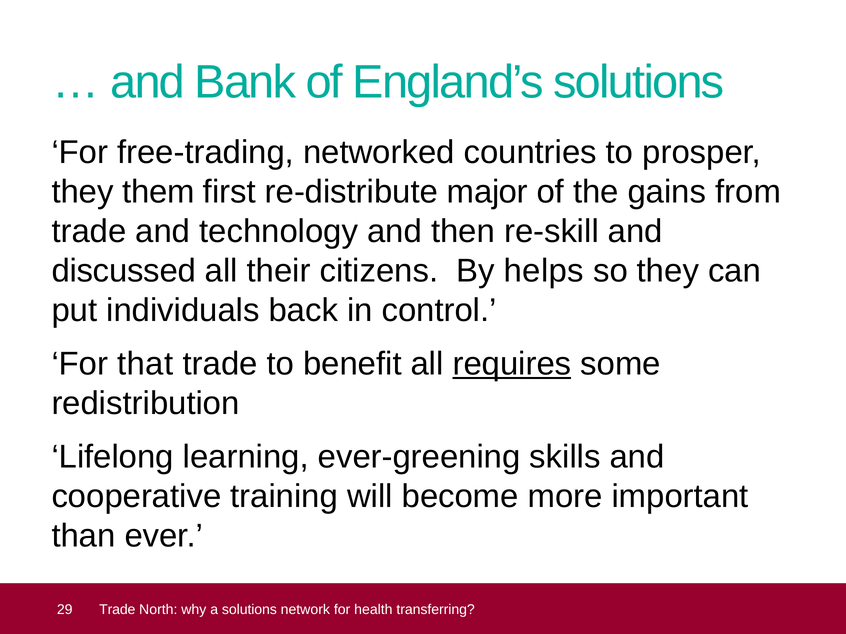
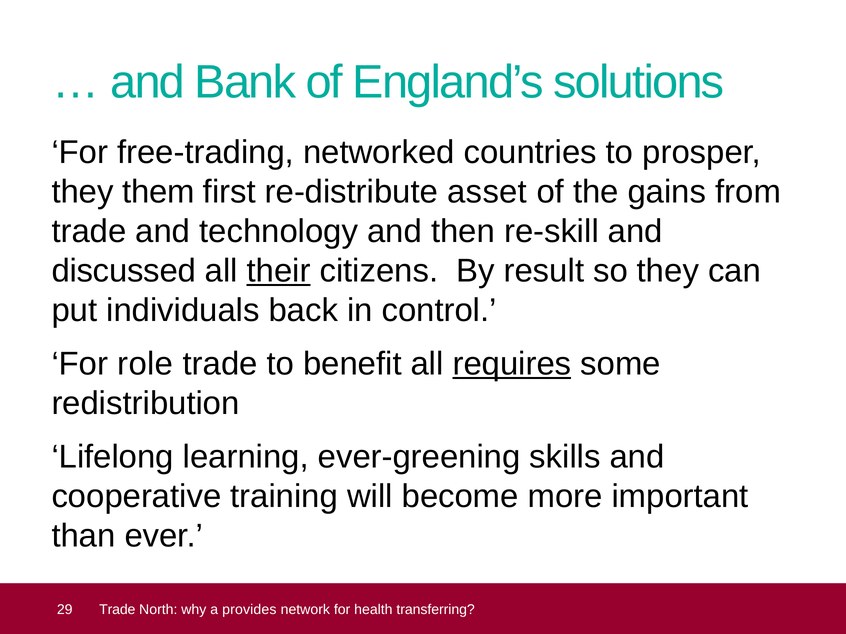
major: major -> asset
their underline: none -> present
helps: helps -> result
that: that -> role
a solutions: solutions -> provides
